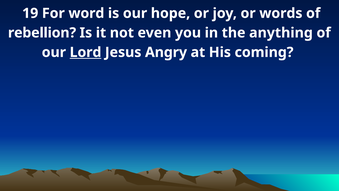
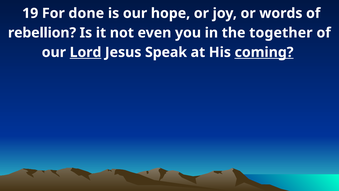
word: word -> done
anything: anything -> together
Angry: Angry -> Speak
coming underline: none -> present
